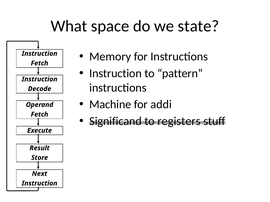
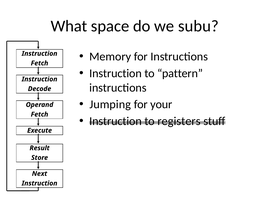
state: state -> subu
Machine: Machine -> Jumping
addi: addi -> your
Significand at (116, 122): Significand -> Instruction
